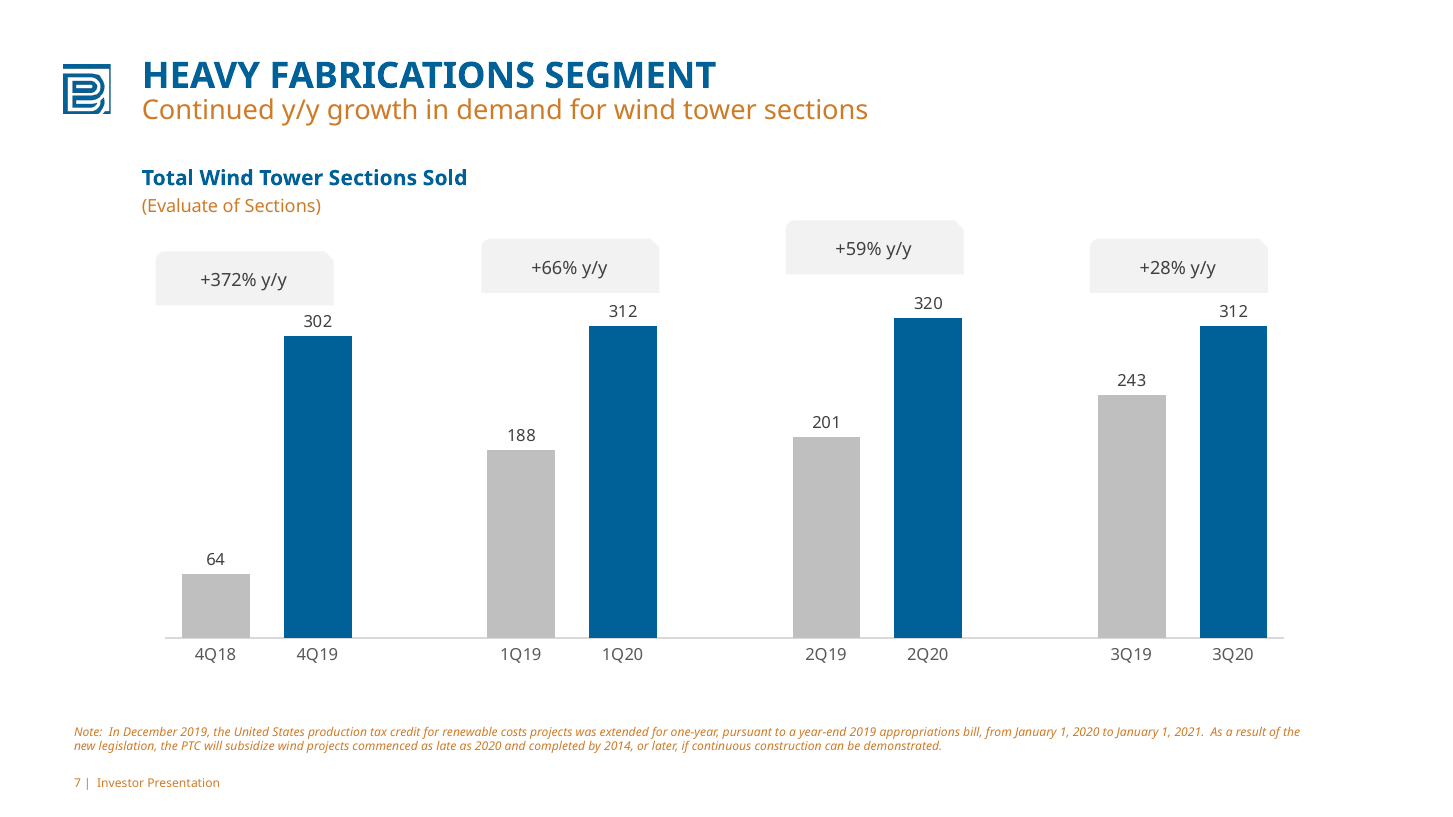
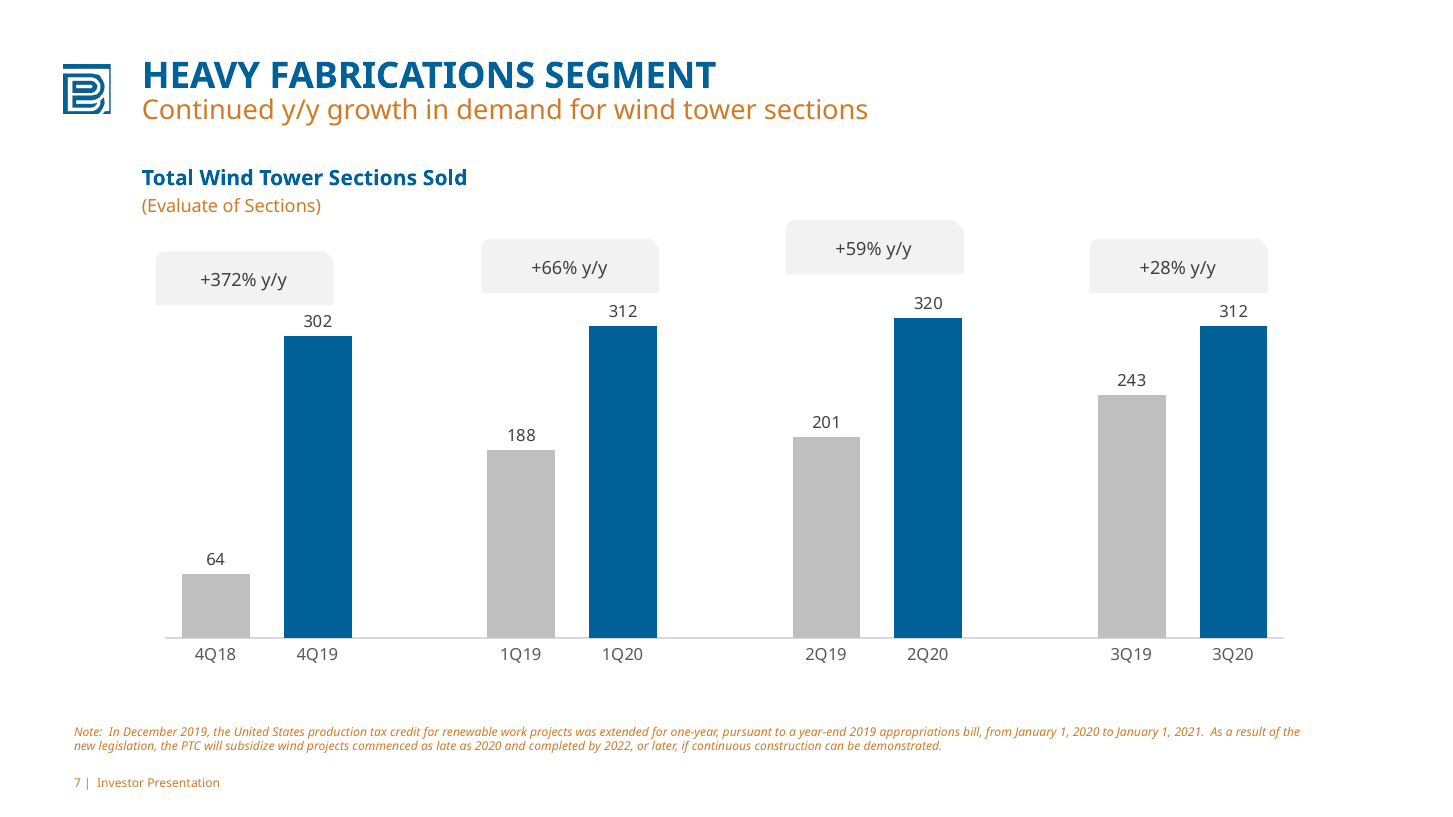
costs: costs -> work
2014: 2014 -> 2022
